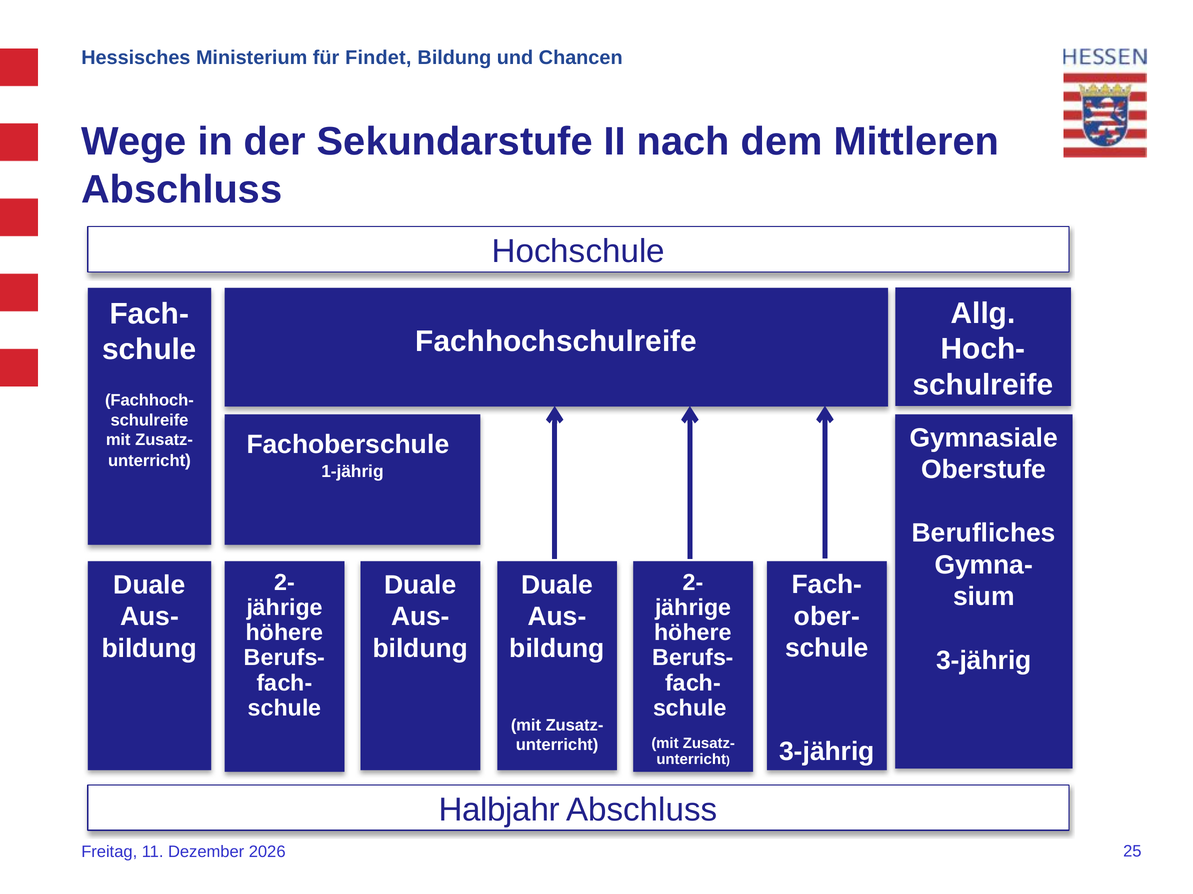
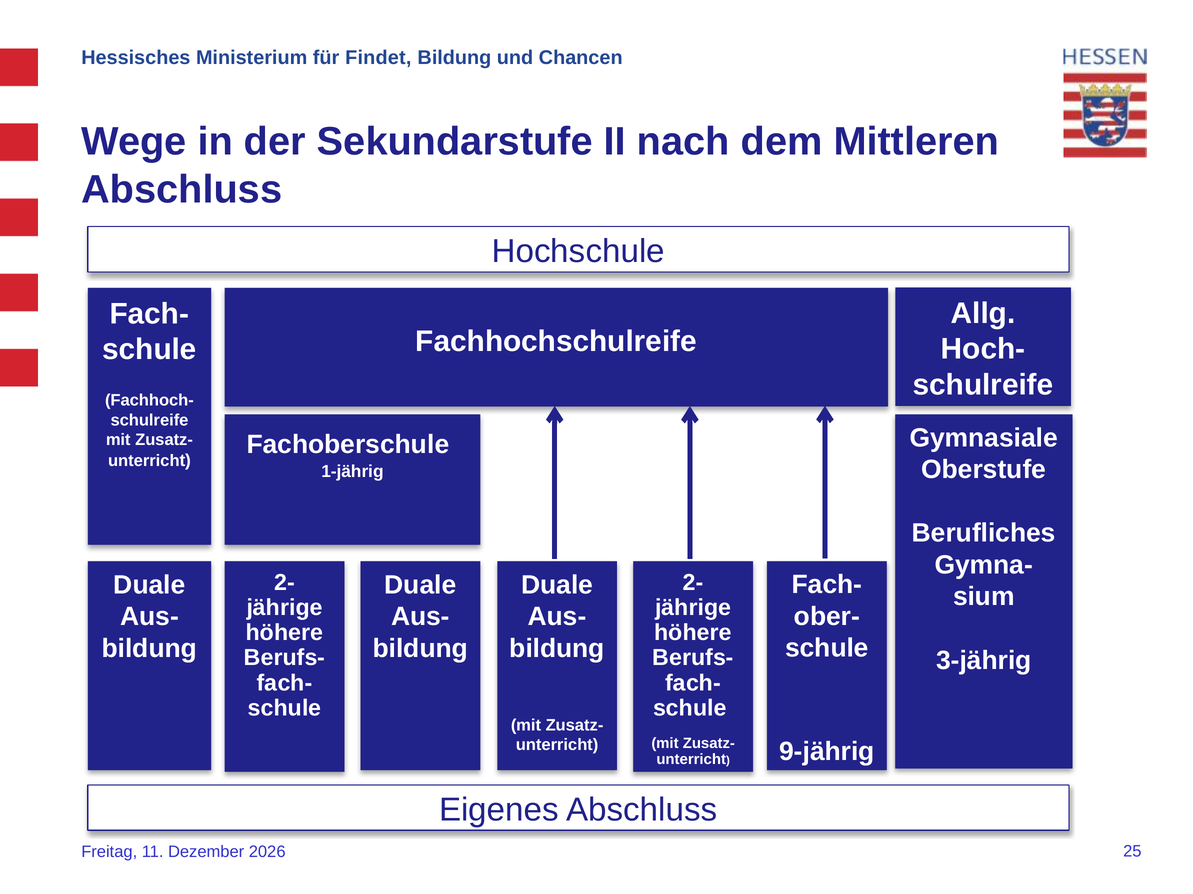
3-jährig at (827, 752): 3-jährig -> 9-jährig
Halbjahr: Halbjahr -> Eigenes
